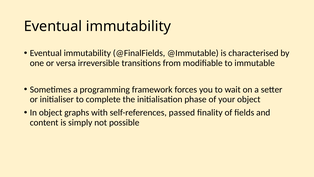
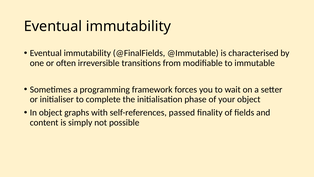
versa: versa -> often
